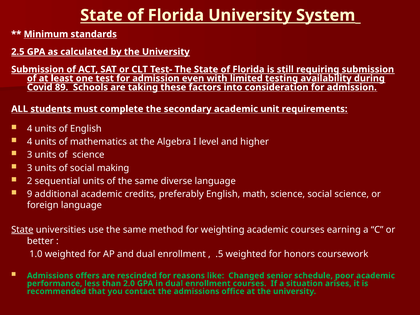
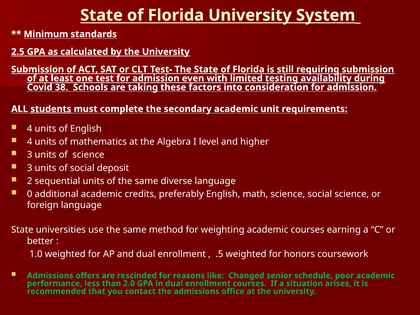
89: 89 -> 38
making: making -> deposit
9: 9 -> 0
State at (22, 230) underline: present -> none
